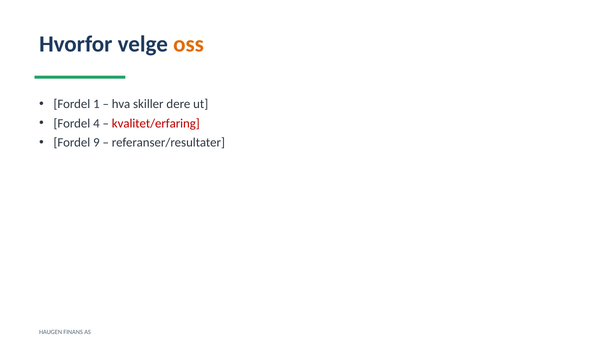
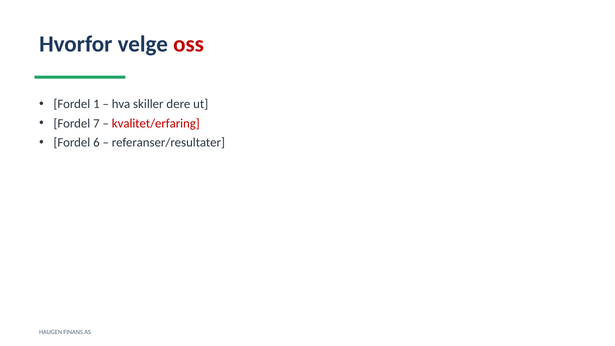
oss colour: orange -> red
4: 4 -> 7
9: 9 -> 6
